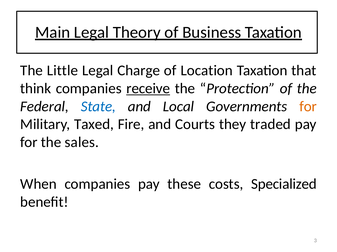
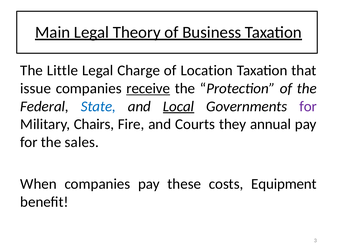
think: think -> issue
Local underline: none -> present
for at (308, 107) colour: orange -> purple
Taxed: Taxed -> Chairs
traded: traded -> annual
Specialized: Specialized -> Equipment
